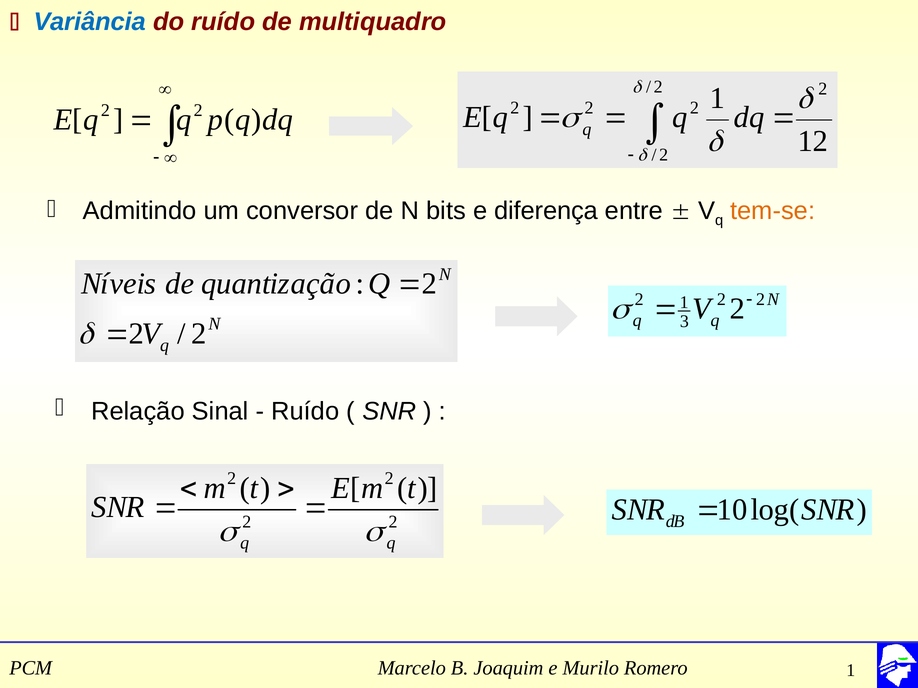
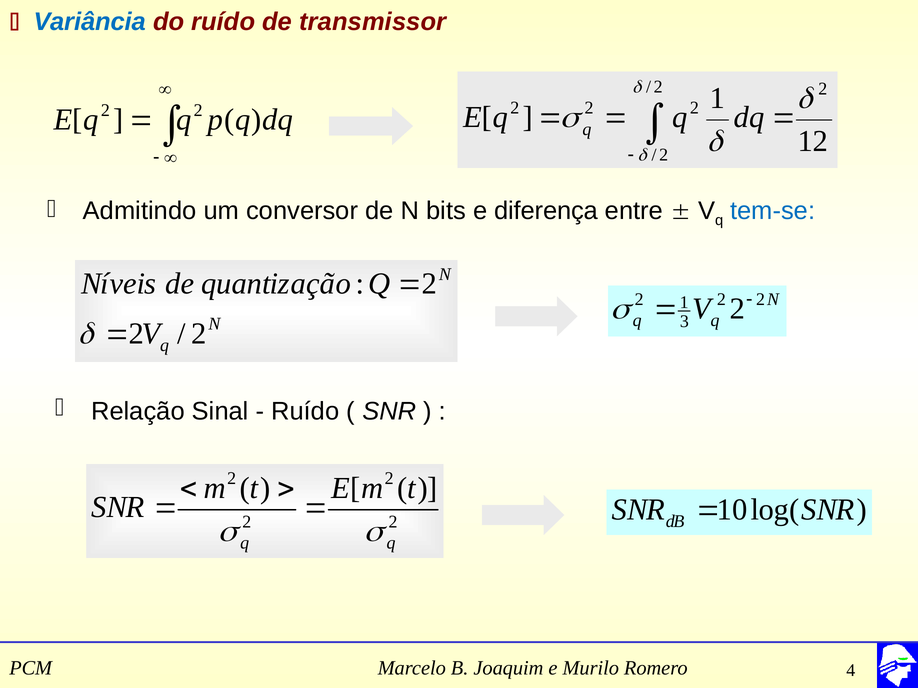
multiquadro: multiquadro -> transmissor
tem-se colour: orange -> blue
1 at (851, 671): 1 -> 4
